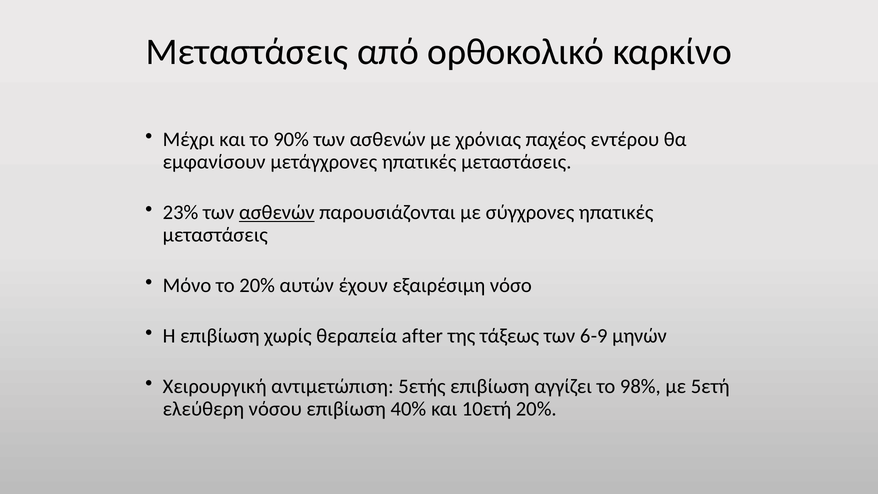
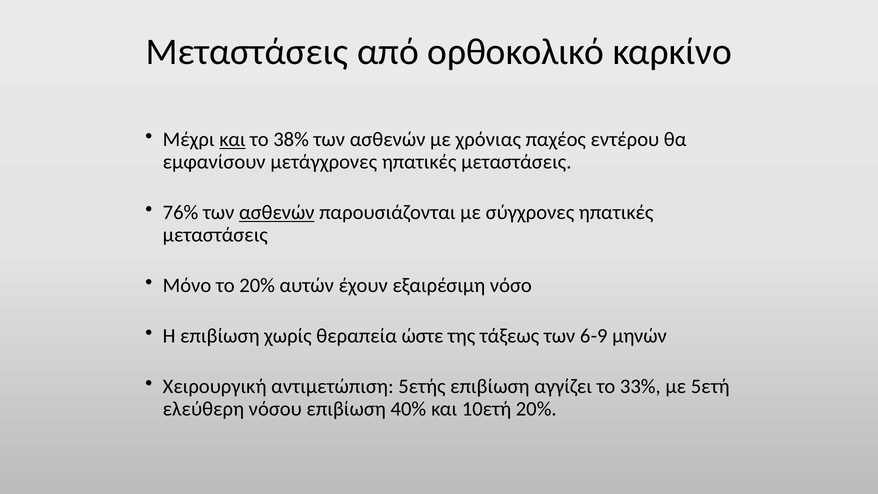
και at (232, 140) underline: none -> present
90%: 90% -> 38%
23%: 23% -> 76%
after: after -> ώστε
98%: 98% -> 33%
